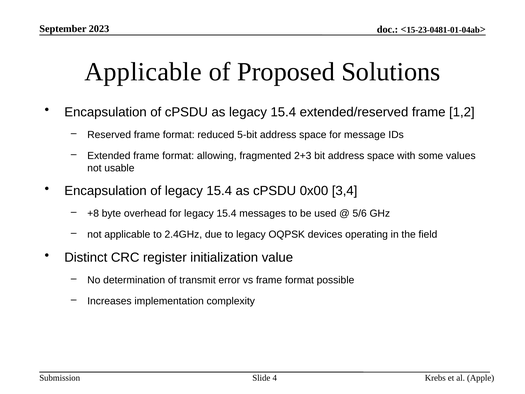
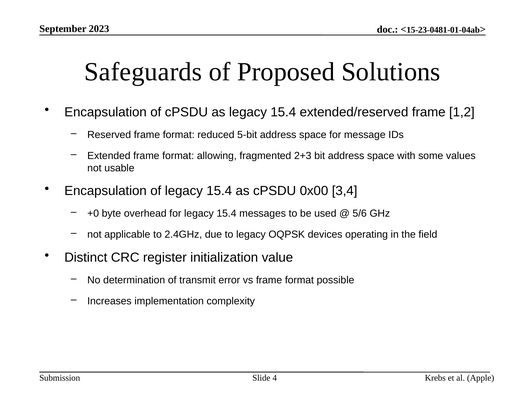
Applicable at (143, 72): Applicable -> Safeguards
+8: +8 -> +0
